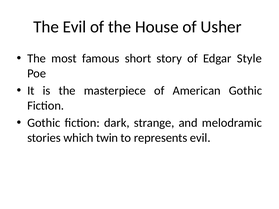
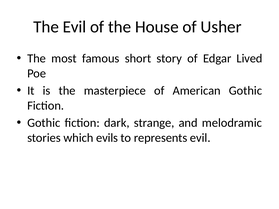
Style: Style -> Lived
twin: twin -> evils
